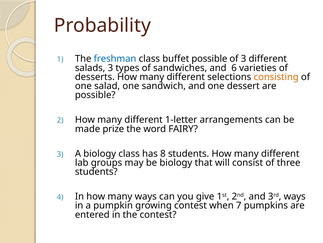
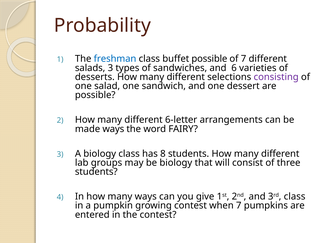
of 3: 3 -> 7
consisting colour: orange -> purple
1-letter: 1-letter -> 6-letter
made prize: prize -> ways
3rd ways: ways -> class
